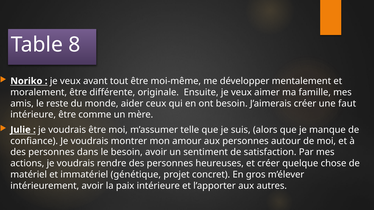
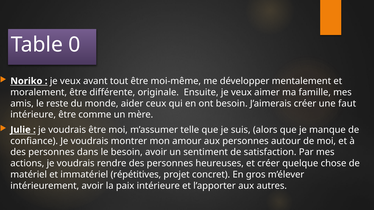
8: 8 -> 0
génétique: génétique -> répétitives
